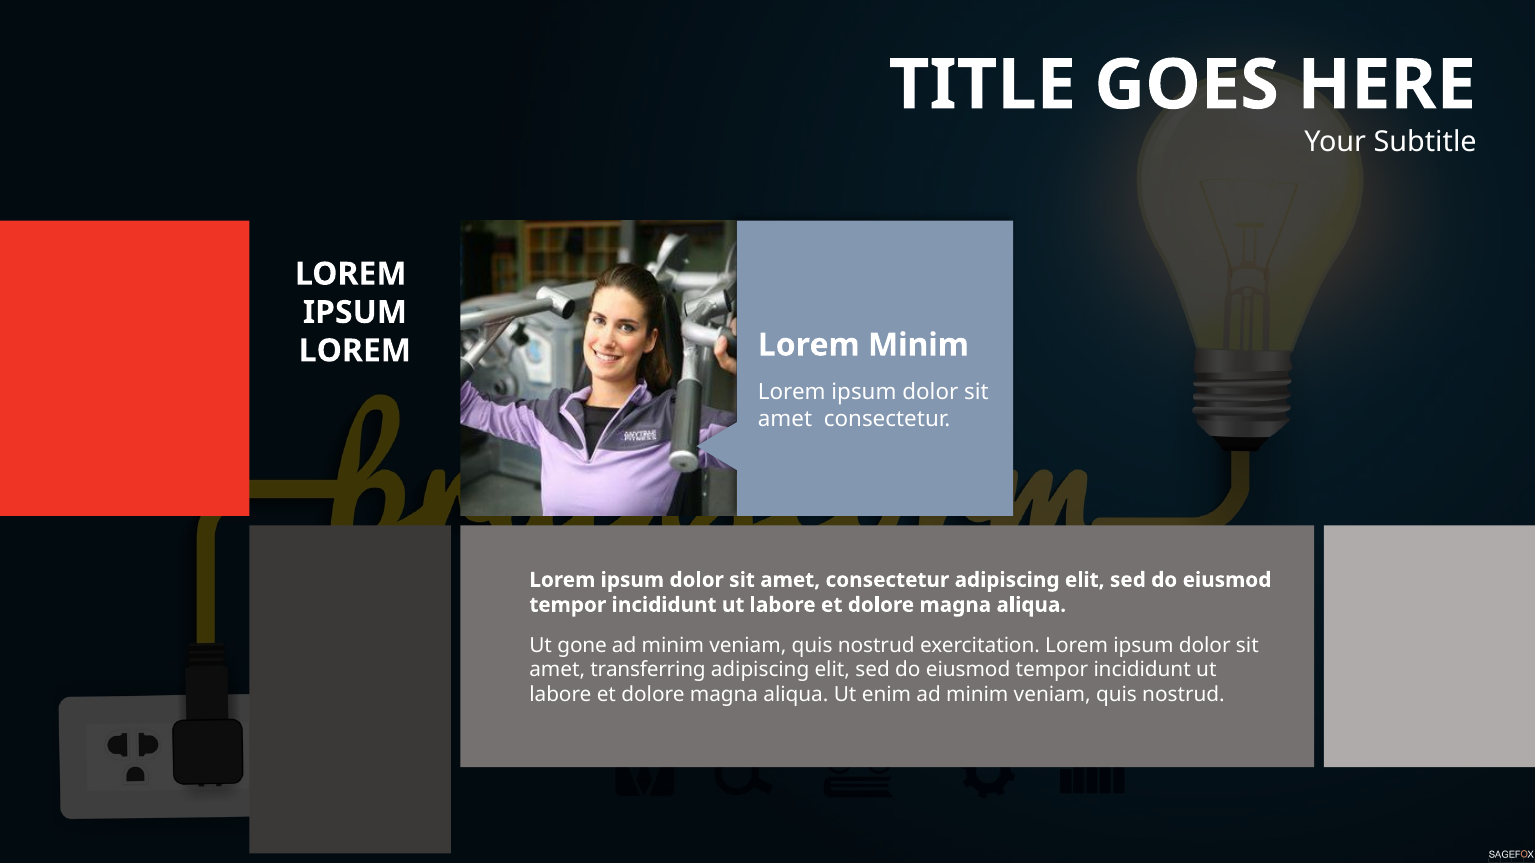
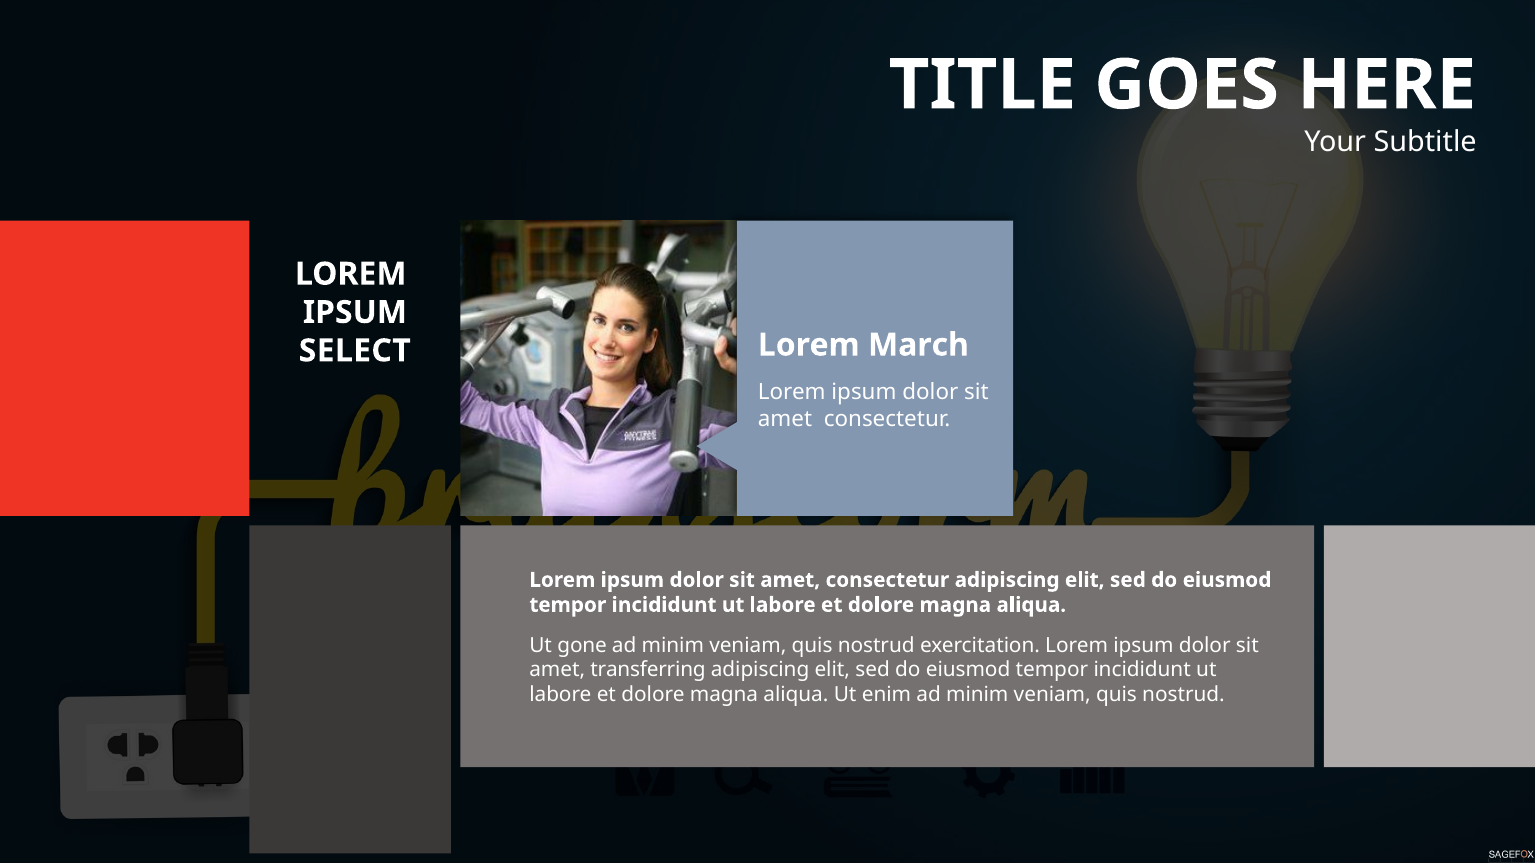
Lorem Minim: Minim -> March
LOREM at (355, 351): LOREM -> SELECT
